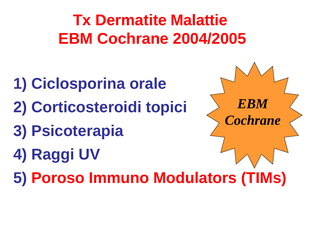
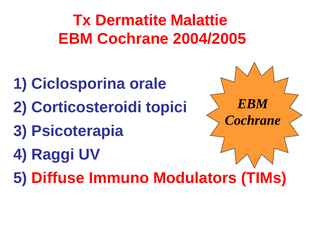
Poroso: Poroso -> Diffuse
